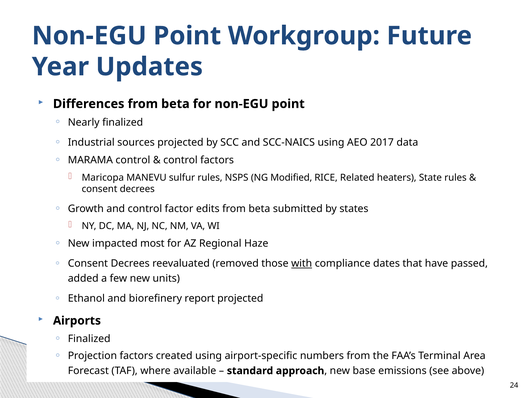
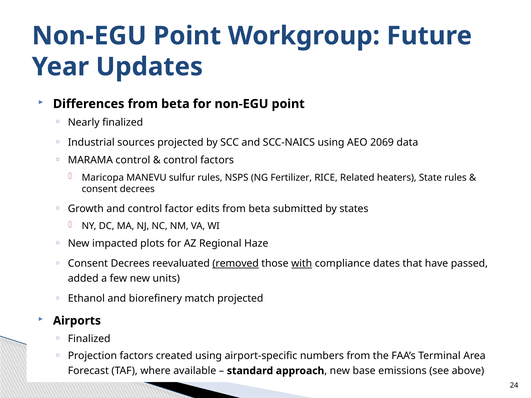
2017: 2017 -> 2069
Modified: Modified -> Fertilizer
most: most -> plots
removed underline: none -> present
report: report -> match
